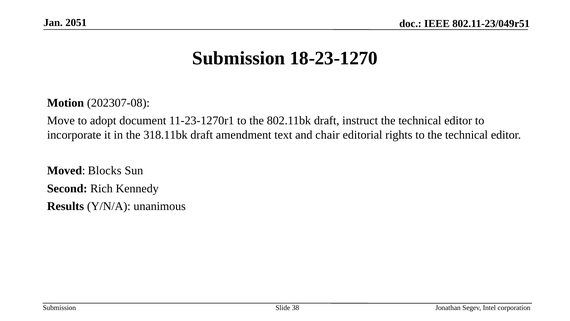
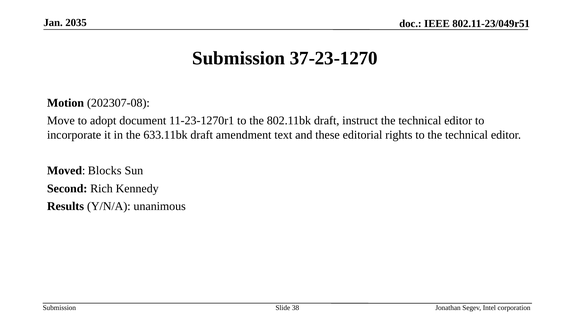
2051: 2051 -> 2035
18-23-1270: 18-23-1270 -> 37-23-1270
318.11bk: 318.11bk -> 633.11bk
chair: chair -> these
